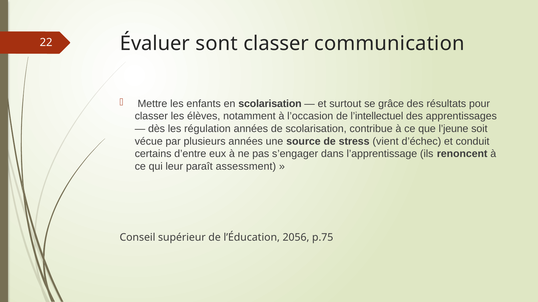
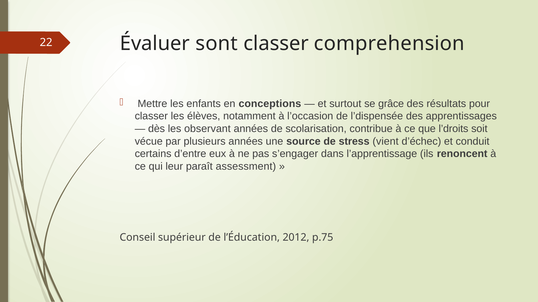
communication: communication -> comprehension
en scolarisation: scolarisation -> conceptions
l’intellectuel: l’intellectuel -> l’dispensée
régulation: régulation -> observant
l’jeune: l’jeune -> l’droits
2056: 2056 -> 2012
